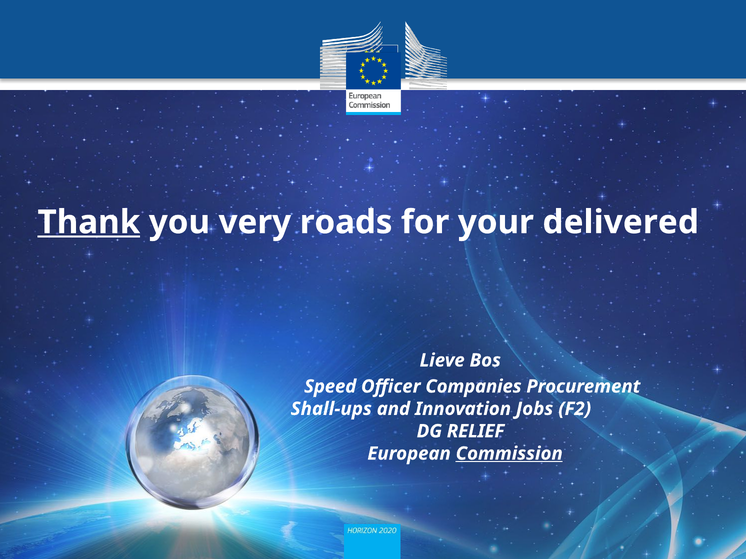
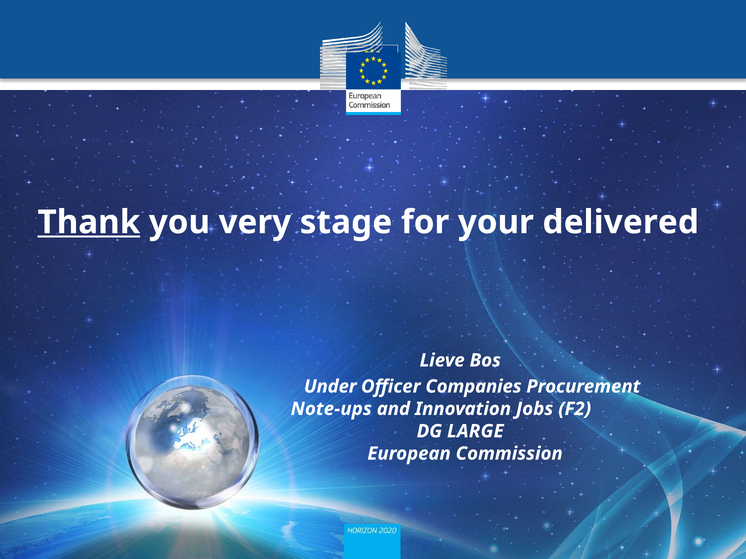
roads: roads -> stage
Speed: Speed -> Under
Shall-ups: Shall-ups -> Note-ups
RELIEF: RELIEF -> LARGE
Commission underline: present -> none
